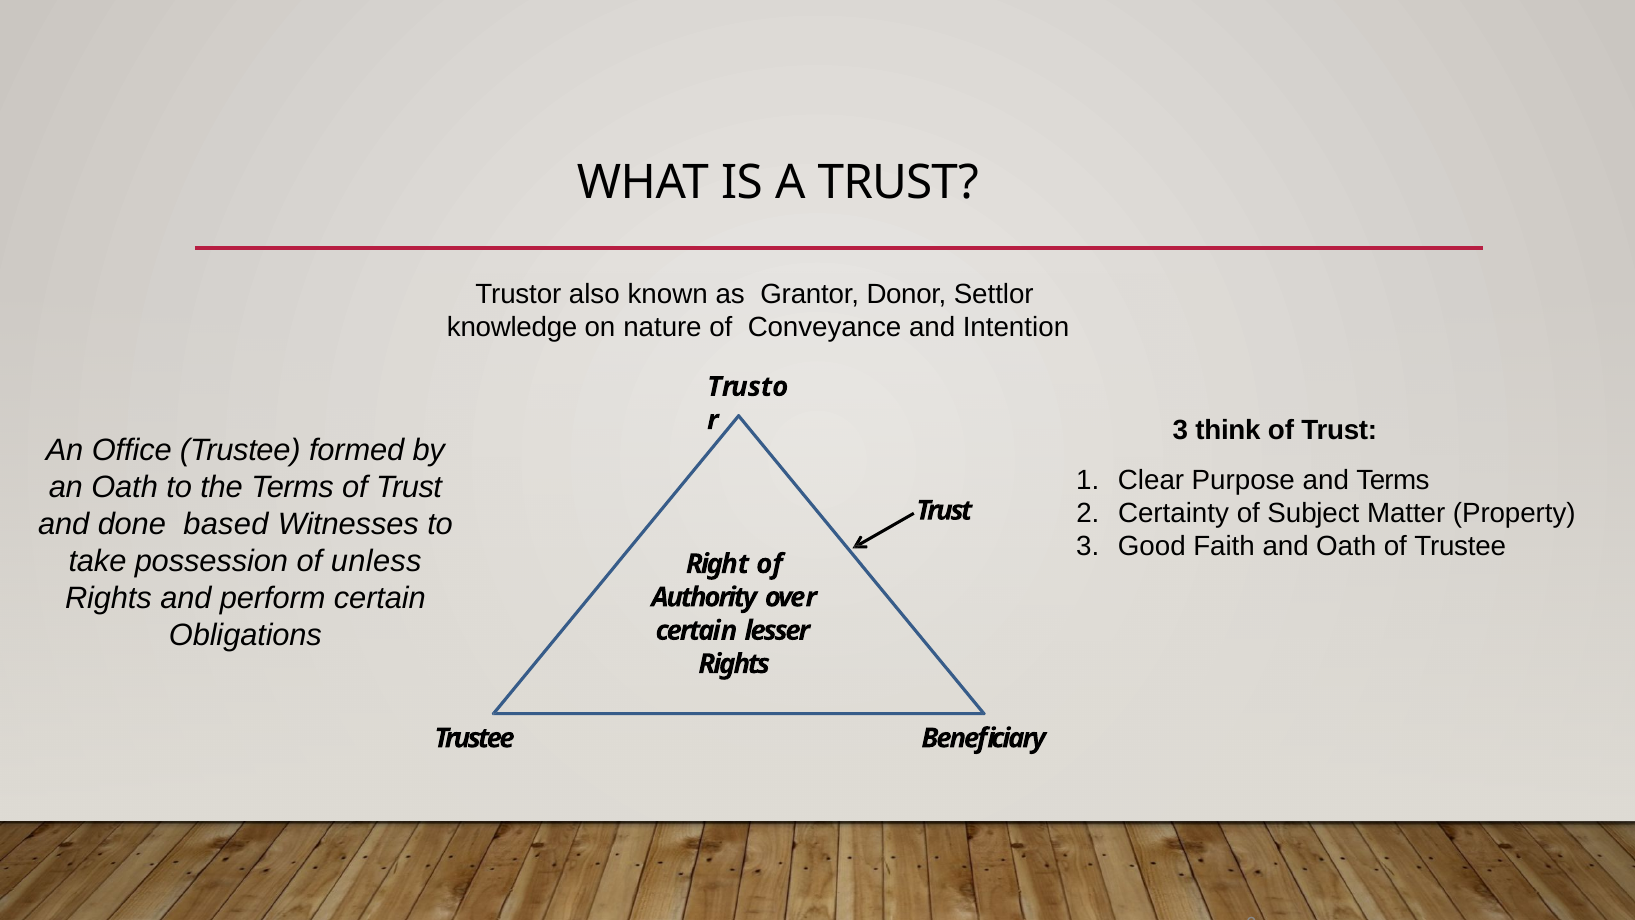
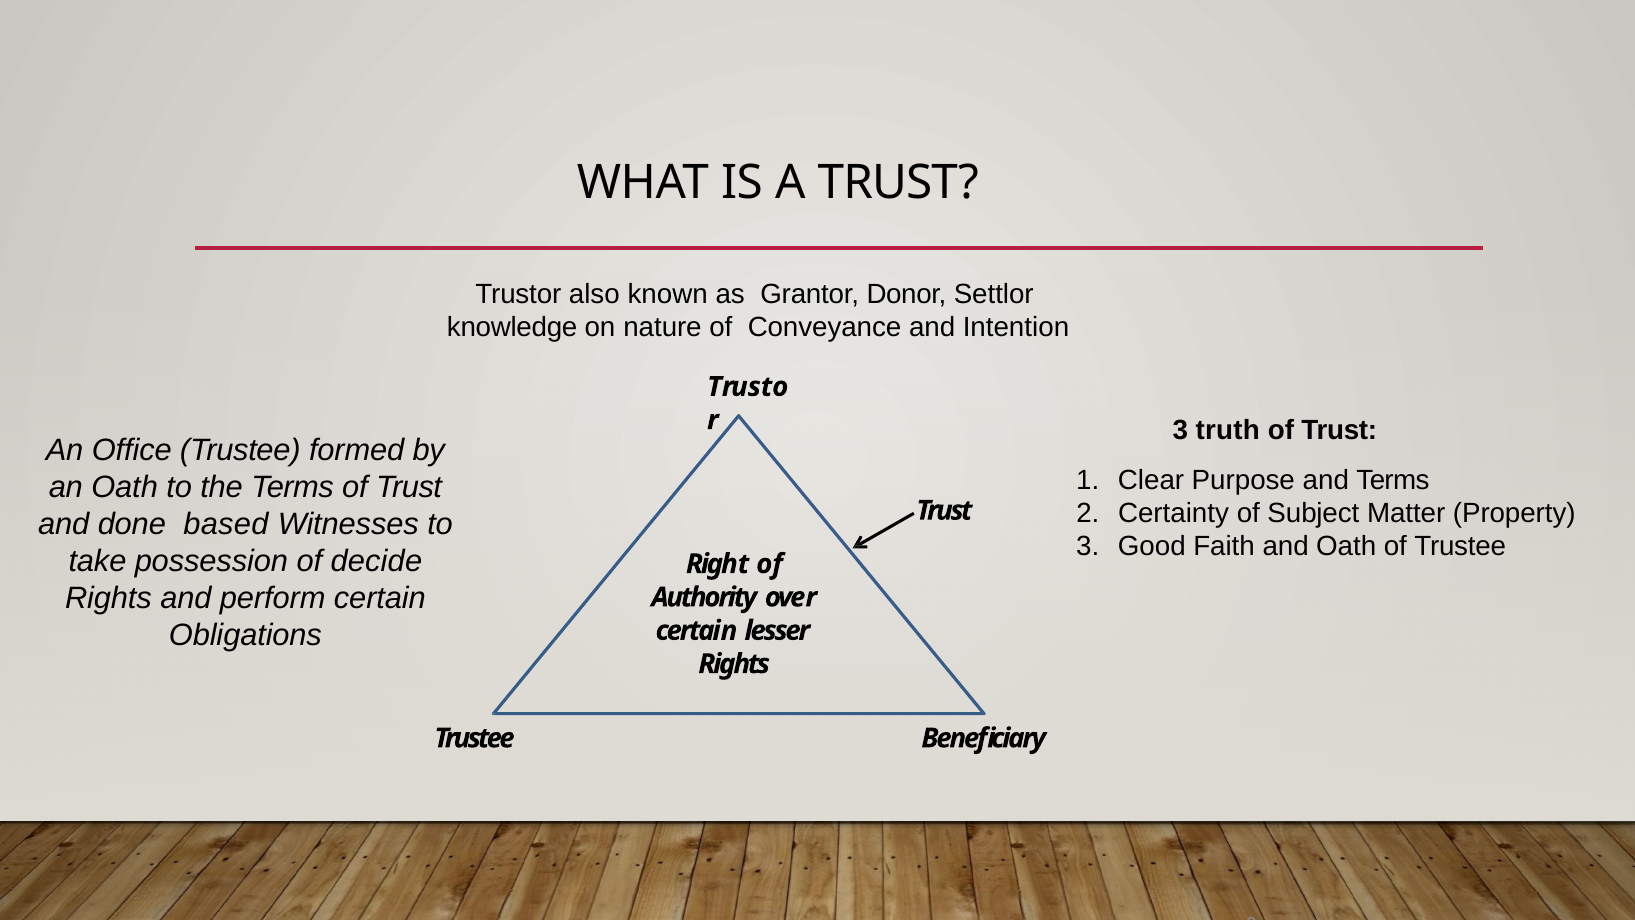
think: think -> truth
unless: unless -> decide
